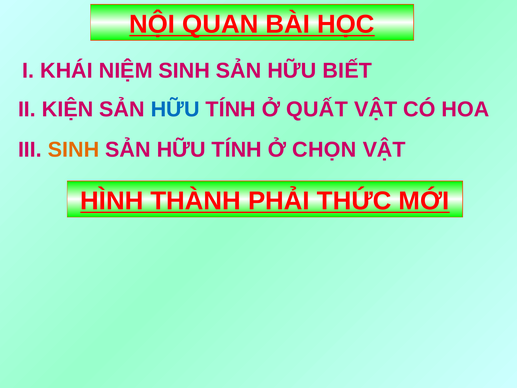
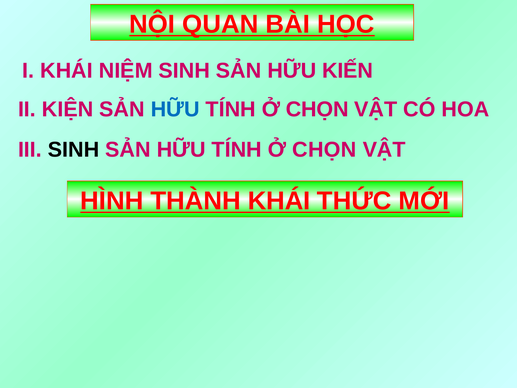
BIẾT: BIẾT -> KIẾN
QUẤT at (317, 109): QUẤT -> CHỌN
SINH at (74, 150) colour: orange -> black
THÀNH PHẢI: PHẢI -> KHÁI
